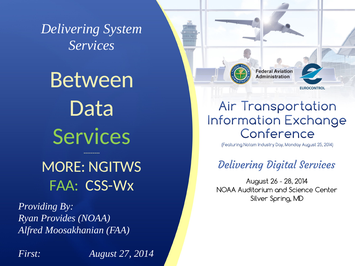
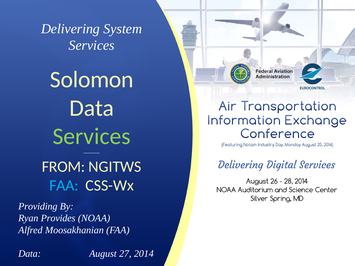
Between: Between -> Solomon
MORE: MORE -> FROM
FAA at (64, 186) colour: light green -> light blue
First at (30, 254): First -> Data
